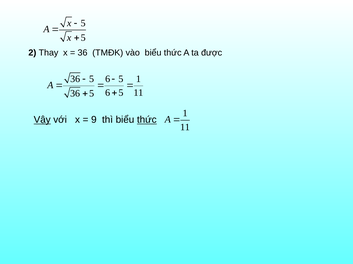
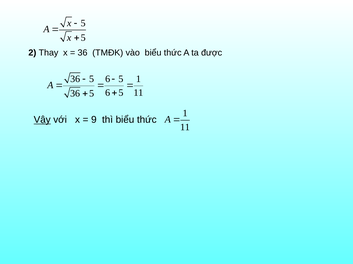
thức at (147, 120) underline: present -> none
